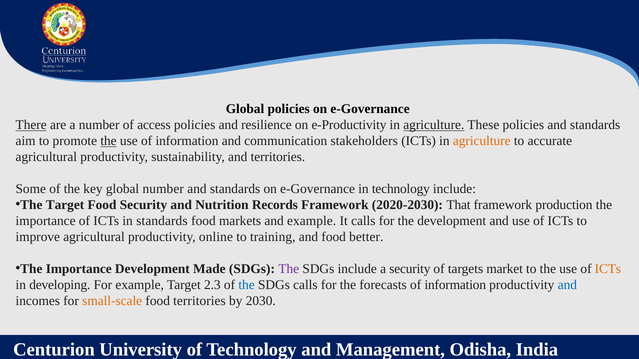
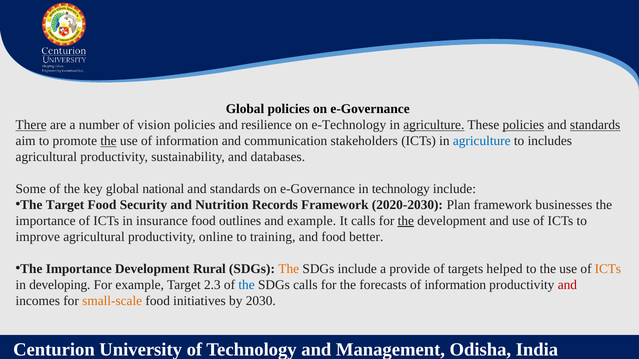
access: access -> vision
e-Productivity: e-Productivity -> e-Technology
policies at (523, 125) underline: none -> present
standards at (595, 125) underline: none -> present
agriculture at (482, 141) colour: orange -> blue
accurate: accurate -> includes
and territories: territories -> databases
global number: number -> national
That: That -> Plan
production: production -> businesses
in standards: standards -> insurance
markets: markets -> outlines
the at (406, 221) underline: none -> present
Made: Made -> Rural
The at (289, 269) colour: purple -> orange
a security: security -> provide
market: market -> helped
and at (567, 285) colour: blue -> red
food territories: territories -> initiatives
